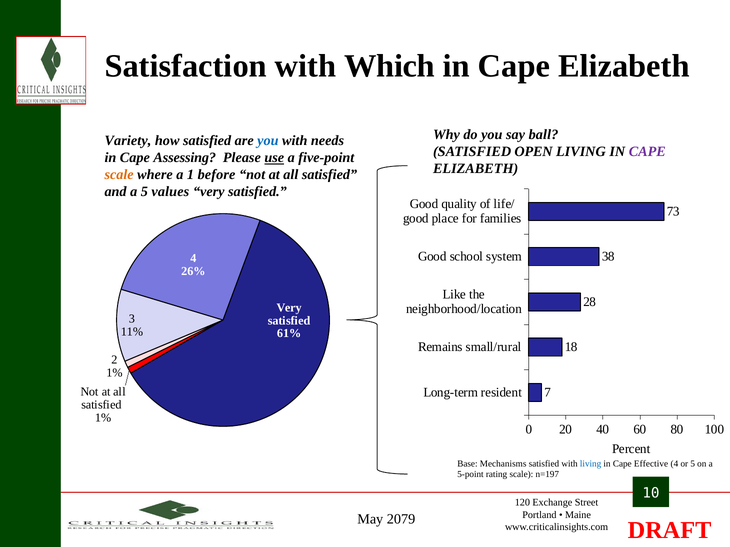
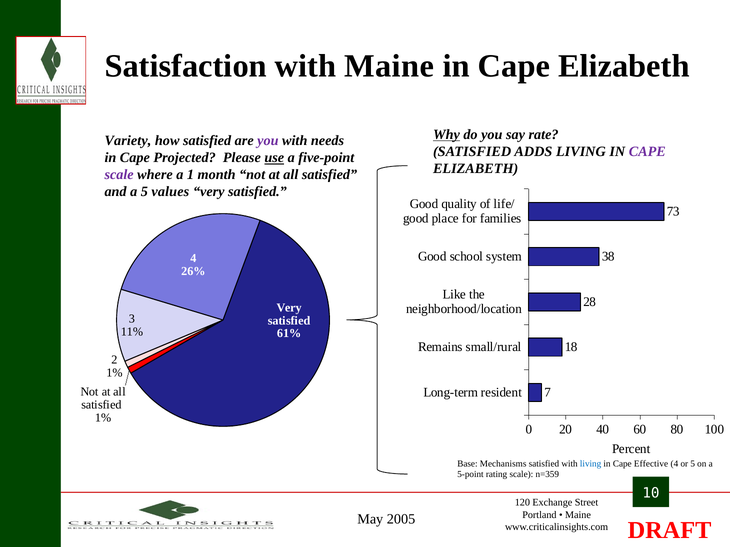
with Which: Which -> Maine
Why underline: none -> present
ball: ball -> rate
you at (268, 141) colour: blue -> purple
OPEN: OPEN -> ADDS
Assessing: Assessing -> Projected
scale at (119, 175) colour: orange -> purple
before: before -> month
n=197: n=197 -> n=359
2079: 2079 -> 2005
